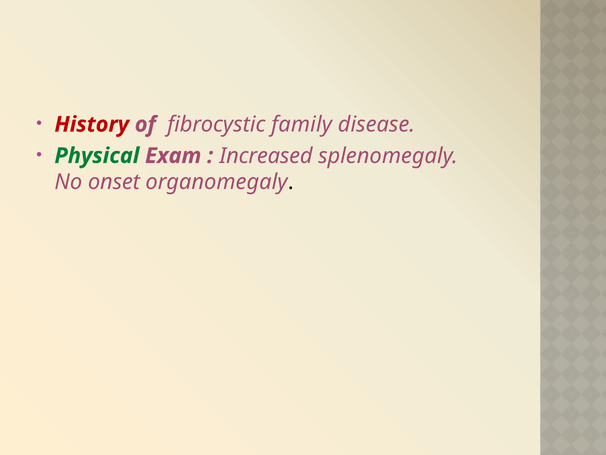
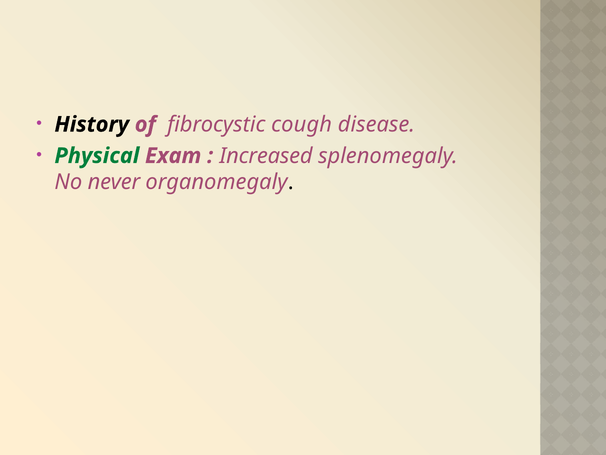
History colour: red -> black
family: family -> cough
onset: onset -> never
